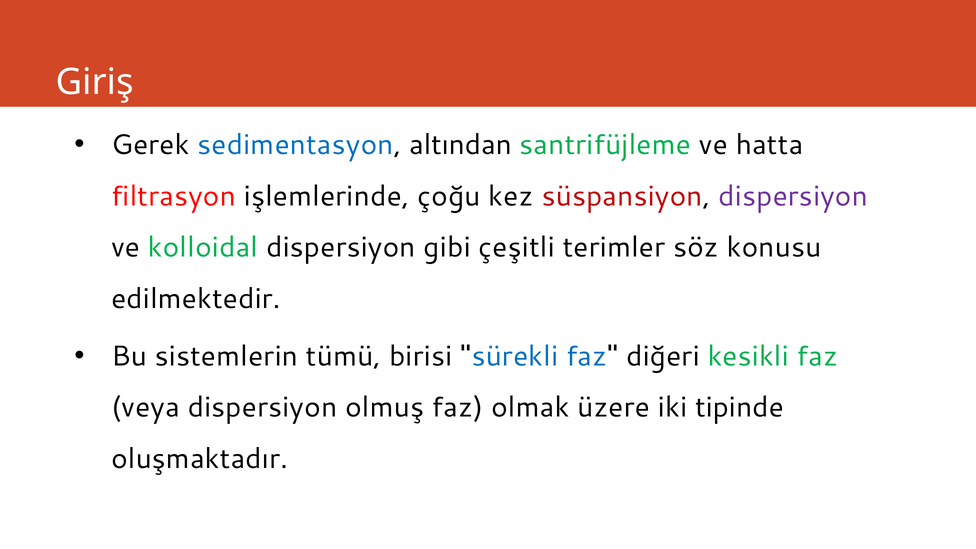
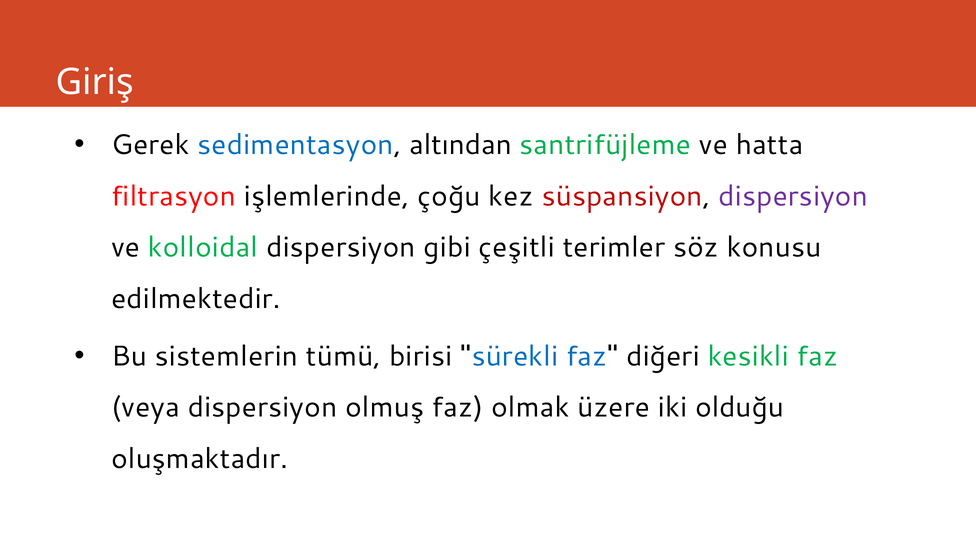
tipinde: tipinde -> olduğu
